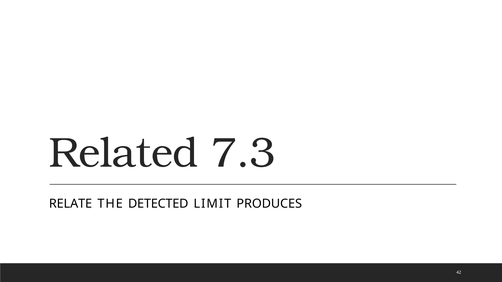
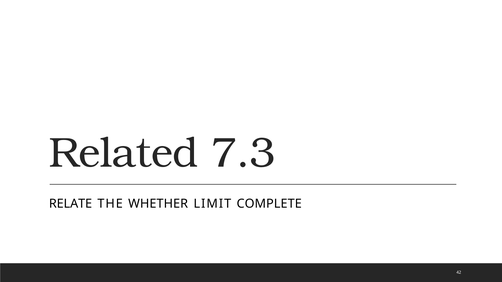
DETECTED: DETECTED -> WHETHER
PRODUCES: PRODUCES -> COMPLETE
